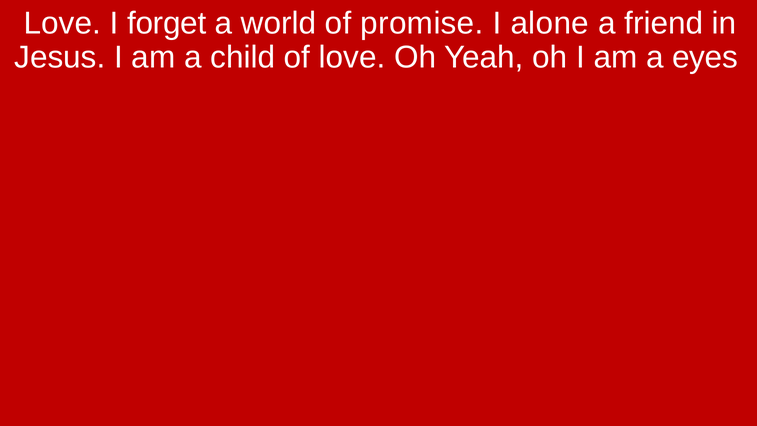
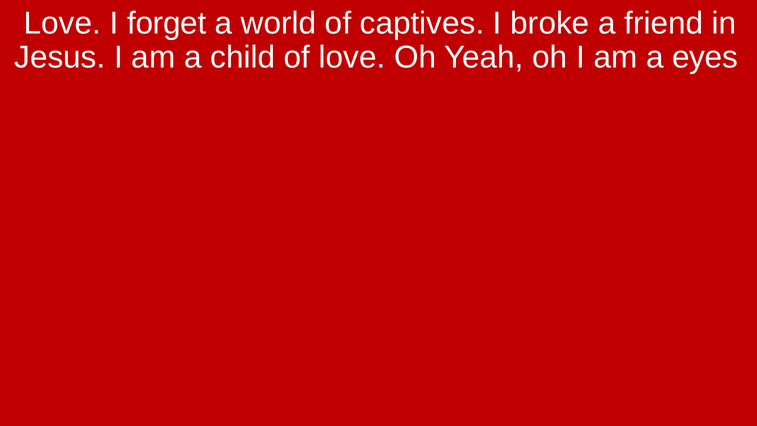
promise: promise -> captives
alone: alone -> broke
